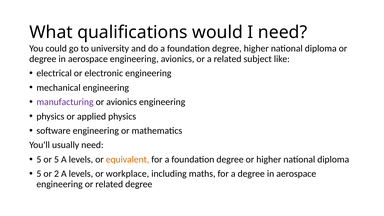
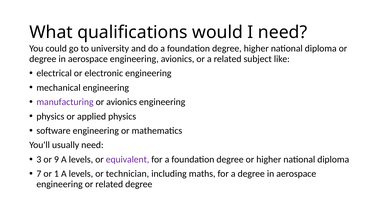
5 at (39, 159): 5 -> 3
or 5: 5 -> 9
equivalent colour: orange -> purple
5 at (39, 174): 5 -> 7
2: 2 -> 1
workplace: workplace -> technician
